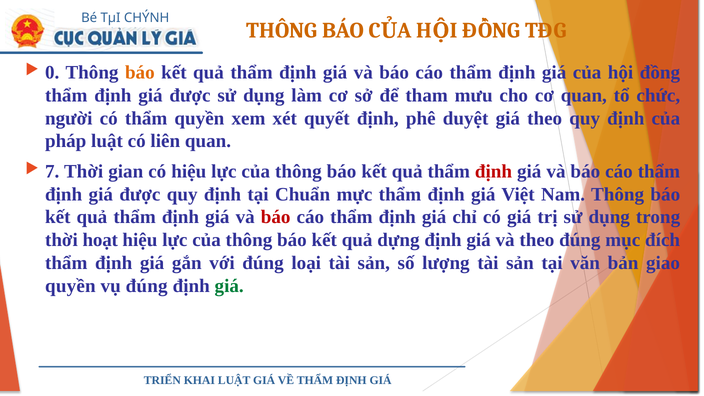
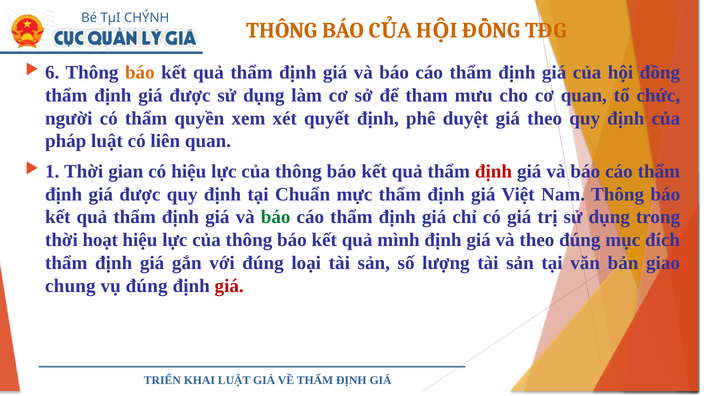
0: 0 -> 6
7: 7 -> 1
báo at (276, 217) colour: red -> green
dựng: dựng -> mình
quyền at (70, 286): quyền -> chung
giá at (229, 286) colour: green -> red
